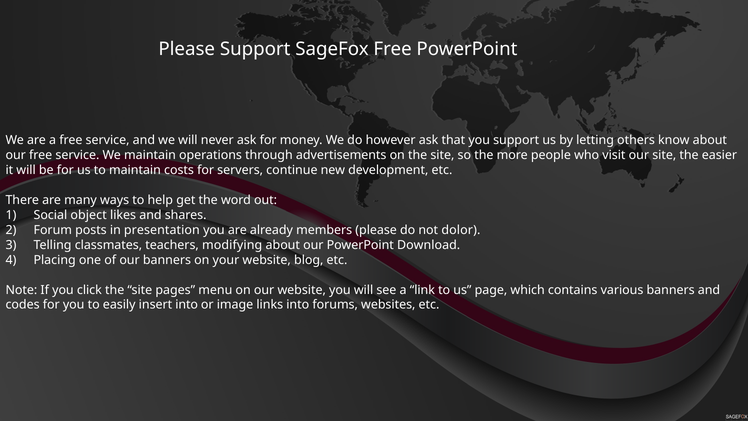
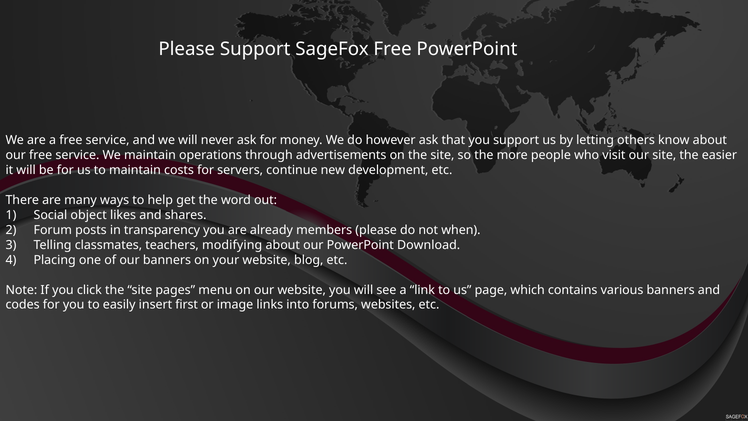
presentation: presentation -> transparency
dolor: dolor -> when
insert into: into -> first
